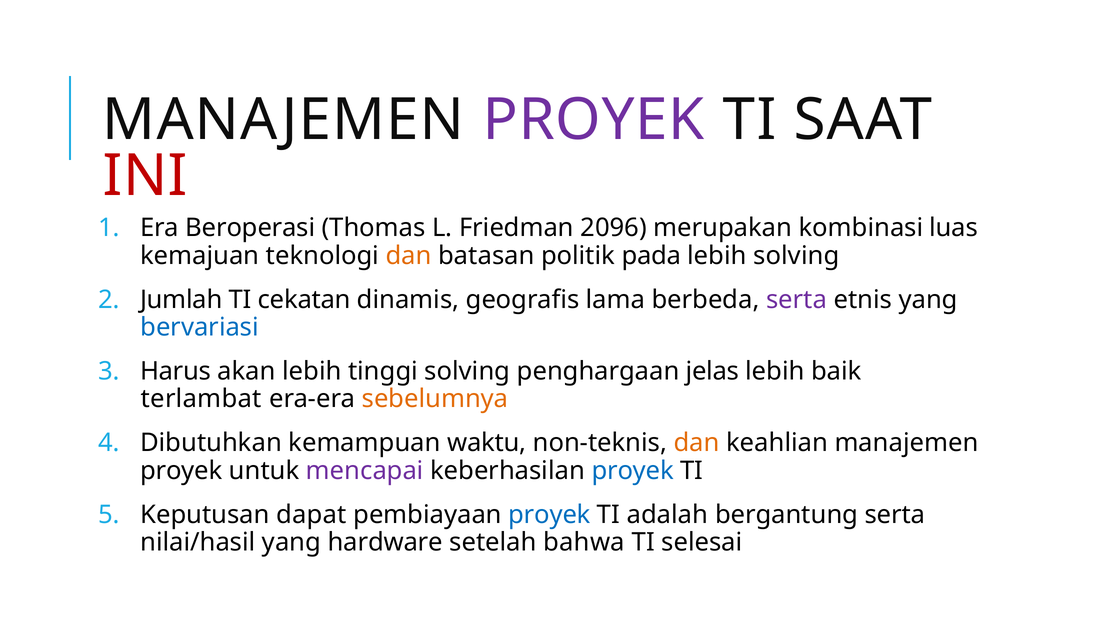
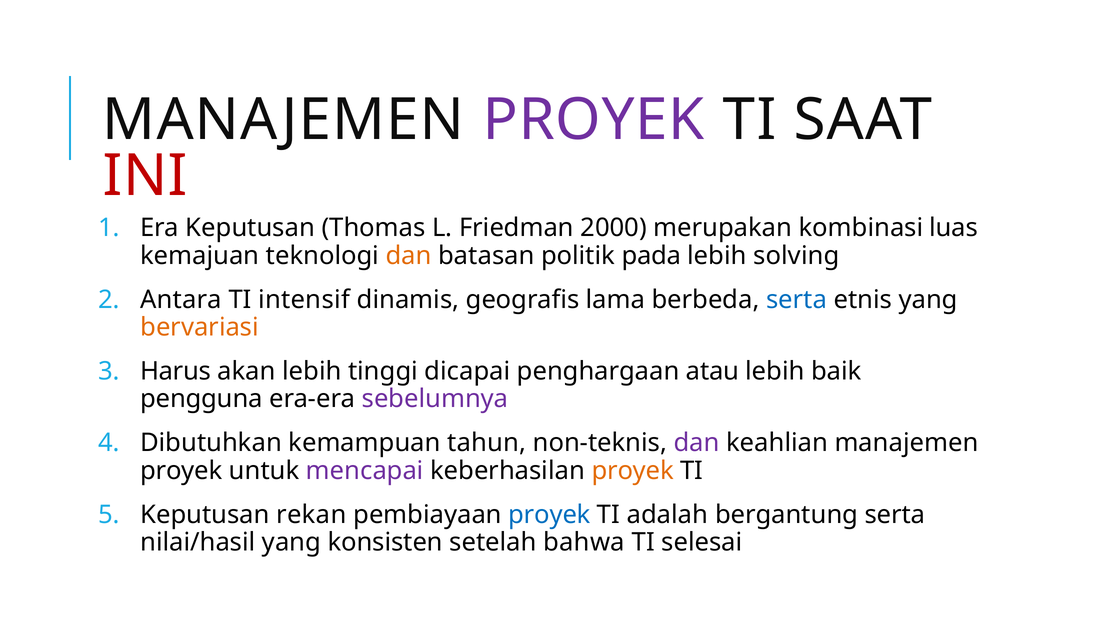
Era Beroperasi: Beroperasi -> Keputusan
2096: 2096 -> 2000
Jumlah: Jumlah -> Antara
cekatan: cekatan -> intensif
serta at (797, 300) colour: purple -> blue
bervariasi colour: blue -> orange
tinggi solving: solving -> dicapai
jelas: jelas -> atau
terlambat: terlambat -> pengguna
sebelumnya colour: orange -> purple
waktu: waktu -> tahun
dan at (697, 443) colour: orange -> purple
proyek at (633, 471) colour: blue -> orange
dapat: dapat -> rekan
hardware: hardware -> konsisten
